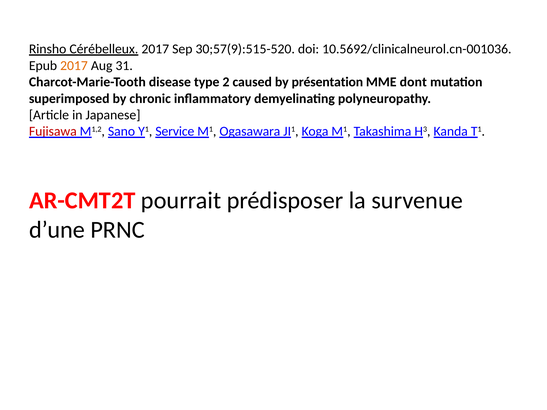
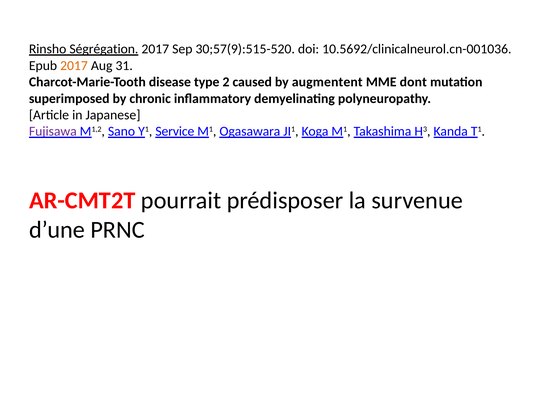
Cérébelleux: Cérébelleux -> Ségrégation
présentation: présentation -> augmentent
Fujisawa colour: red -> purple
